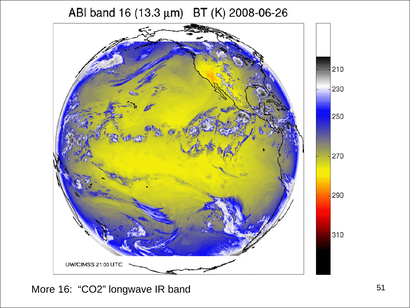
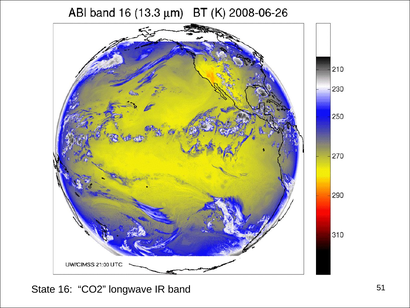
More: More -> State
